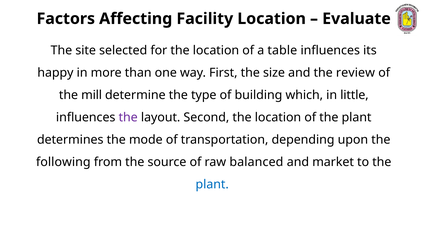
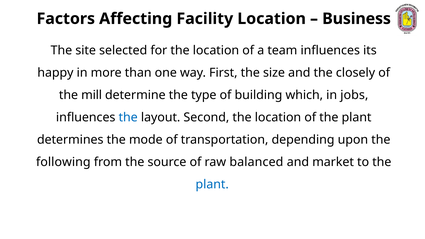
Evaluate: Evaluate -> Business
table: table -> team
review: review -> closely
little: little -> jobs
the at (128, 117) colour: purple -> blue
